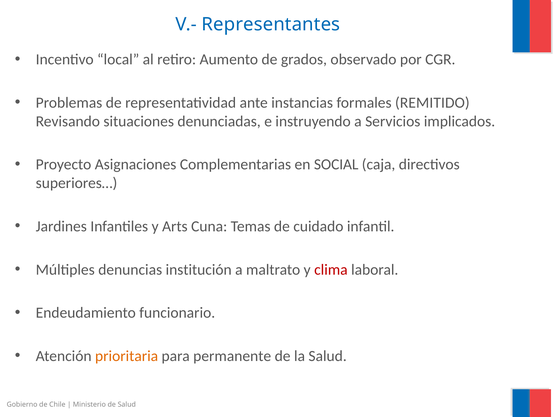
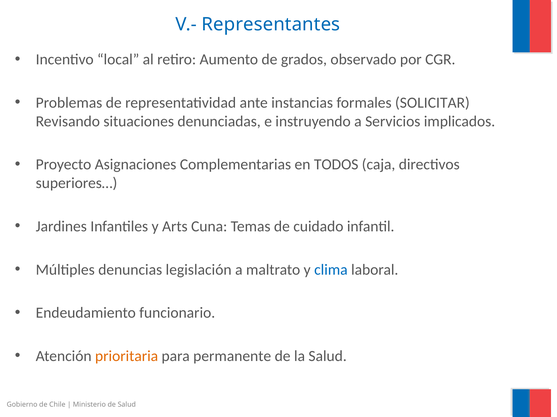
REMITIDO: REMITIDO -> SOLICITAR
SOCIAL: SOCIAL -> TODOS
institución: institución -> legislación
clima colour: red -> blue
